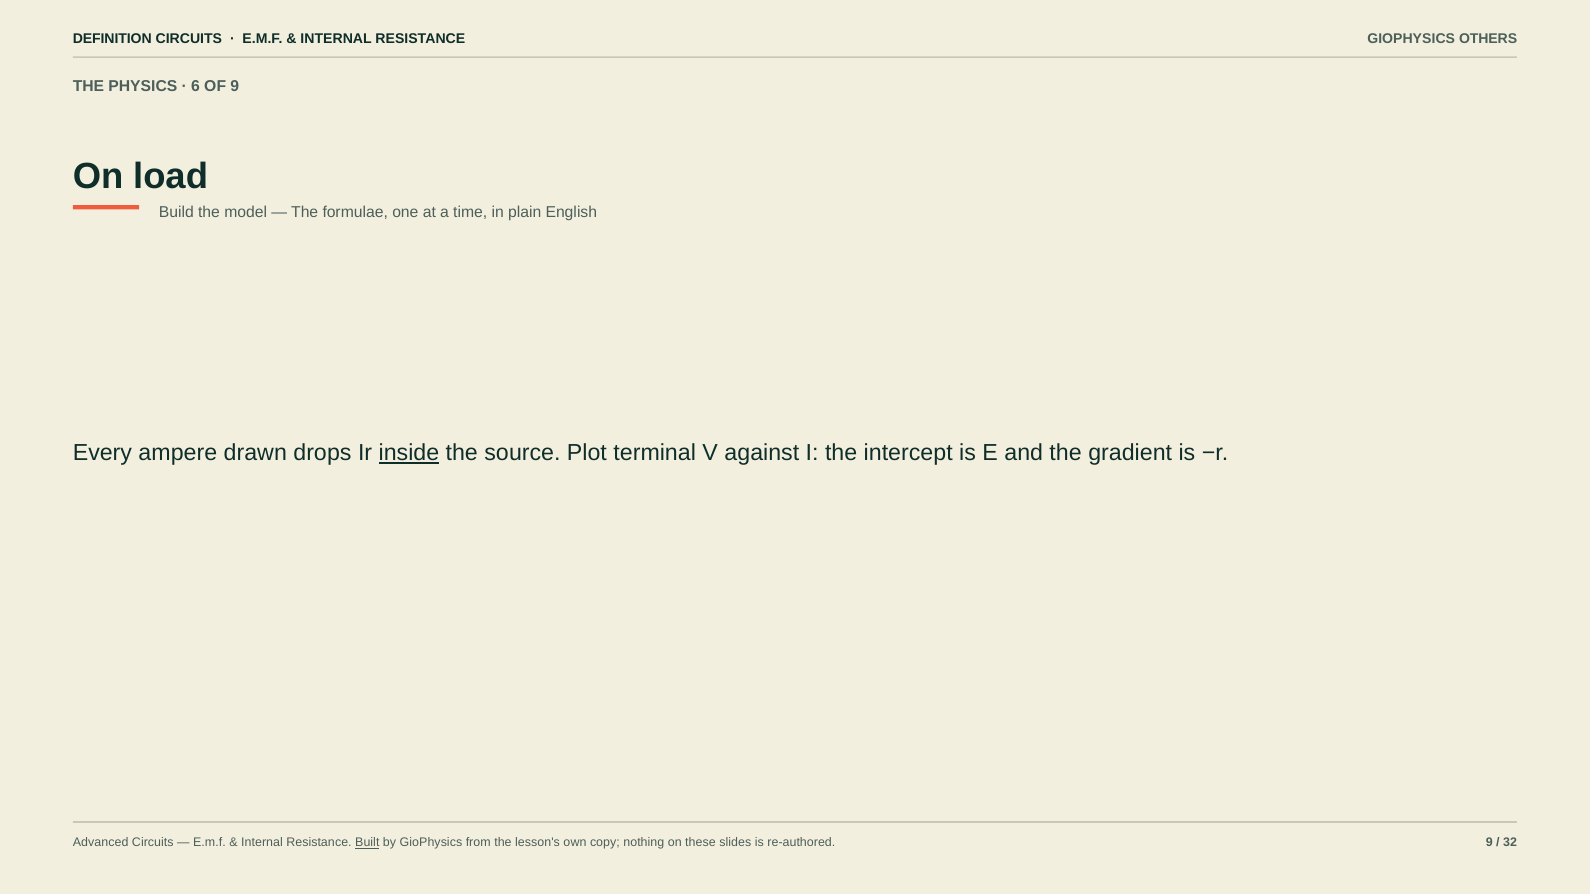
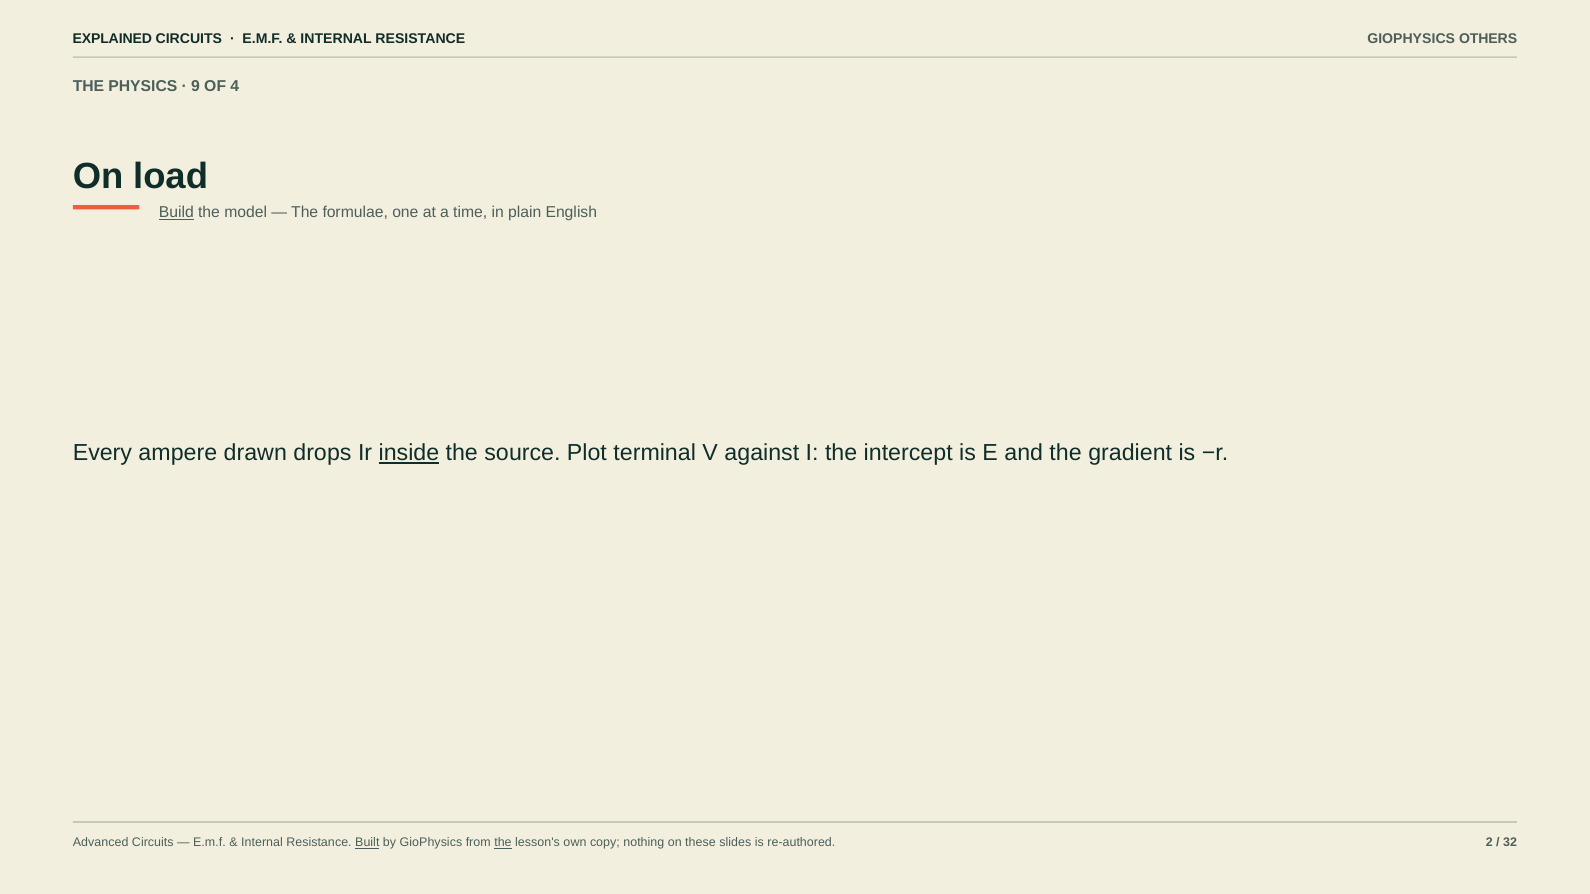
DEFINITION: DEFINITION -> EXPLAINED
6: 6 -> 9
OF 9: 9 -> 4
Build underline: none -> present
the at (503, 843) underline: none -> present
re-authored 9: 9 -> 2
